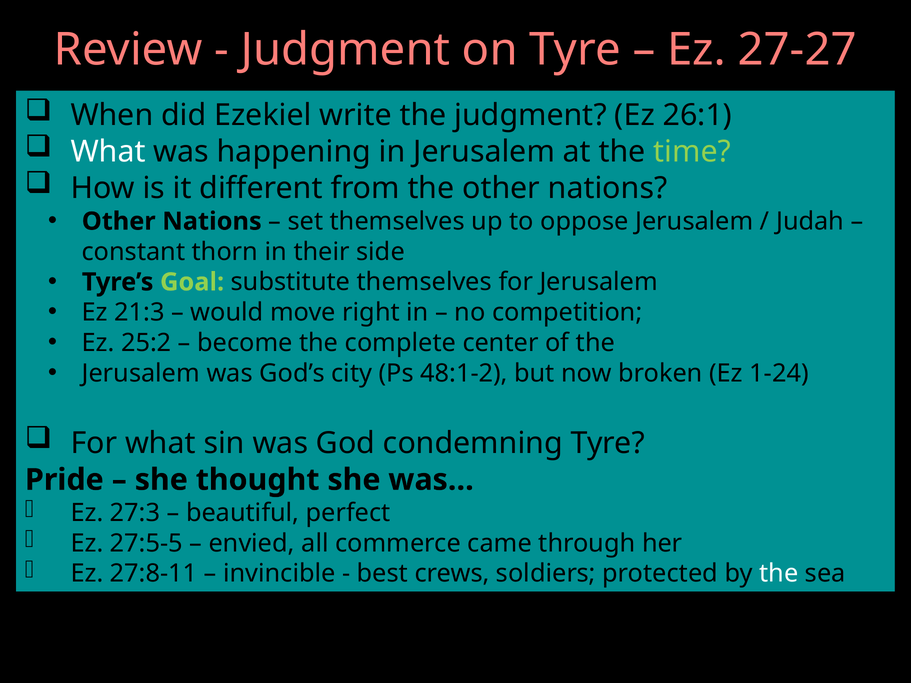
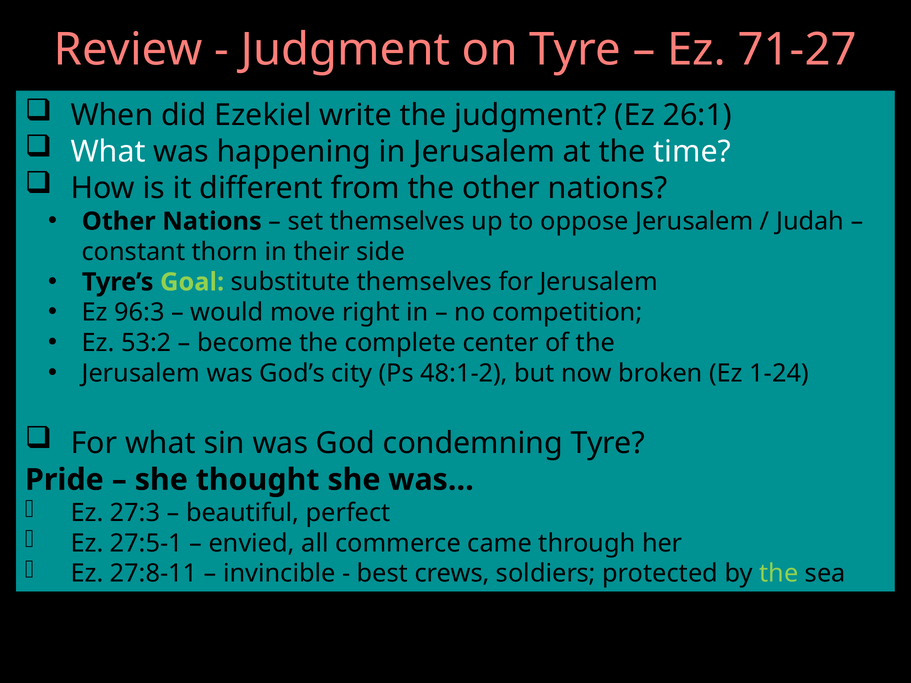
27-27: 27-27 -> 71-27
time colour: light green -> white
21:3: 21:3 -> 96:3
25:2: 25:2 -> 53:2
27:5-5: 27:5-5 -> 27:5-1
the at (779, 574) colour: white -> light green
